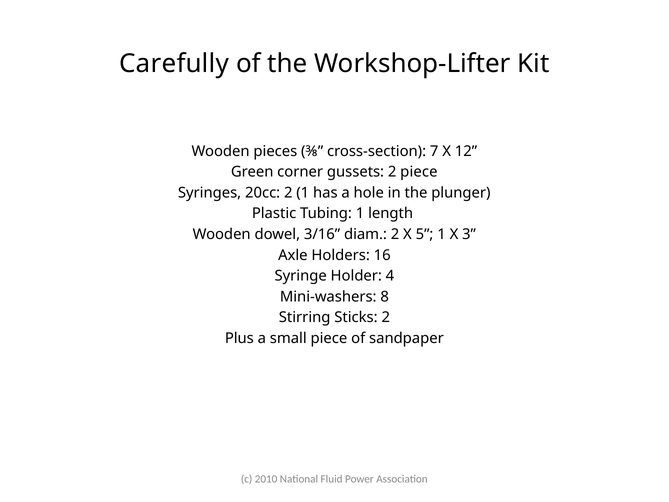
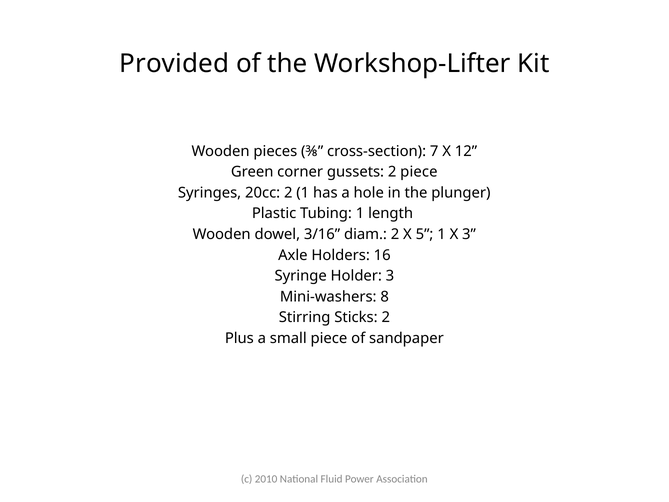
Carefully: Carefully -> Provided
Holder 4: 4 -> 3
